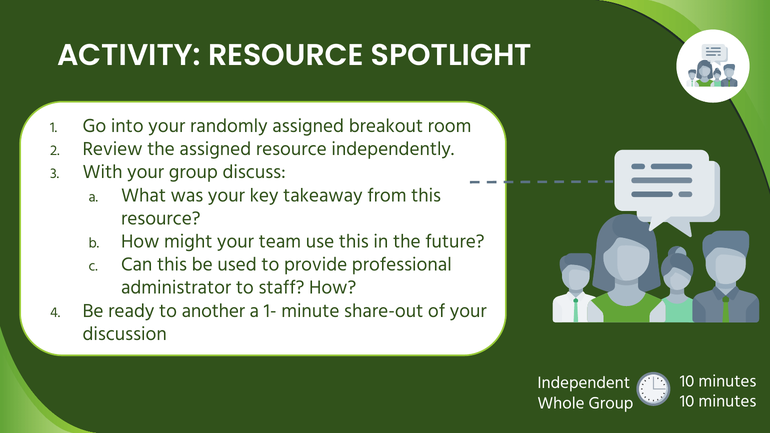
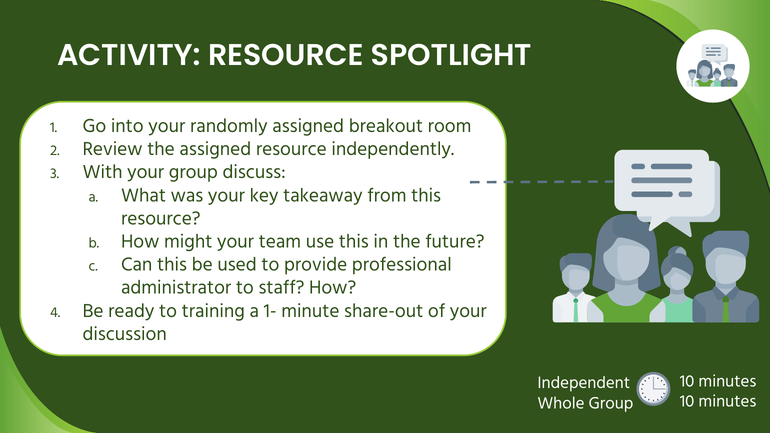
another: another -> training
